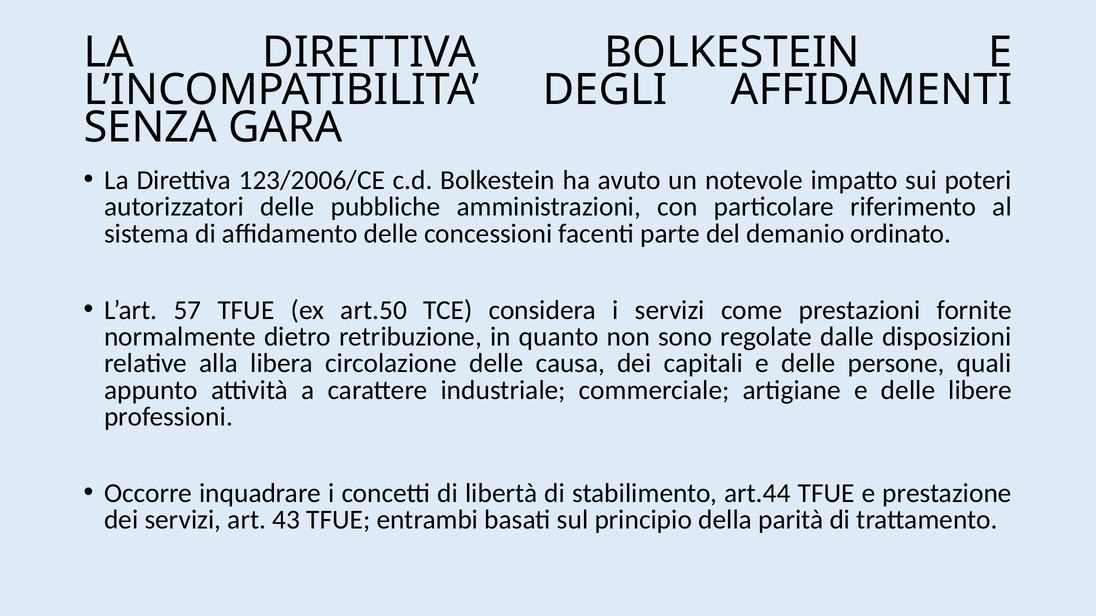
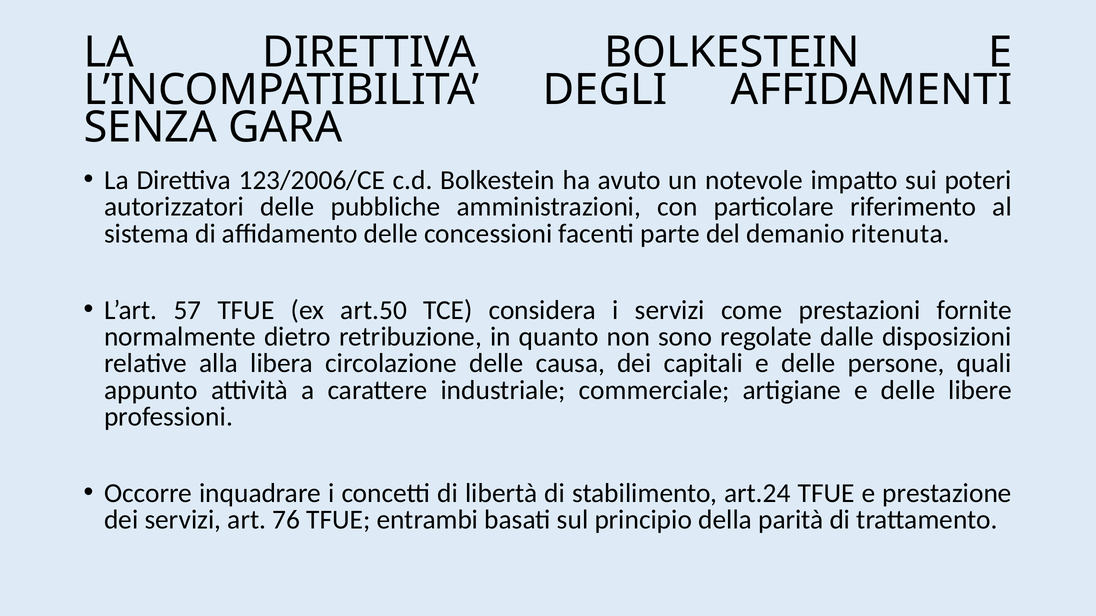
ordinato: ordinato -> ritenuta
art.44: art.44 -> art.24
43: 43 -> 76
